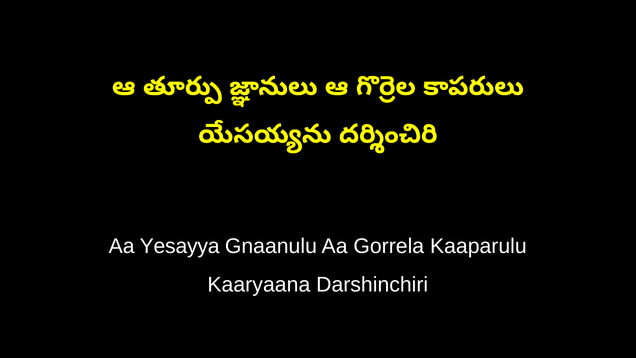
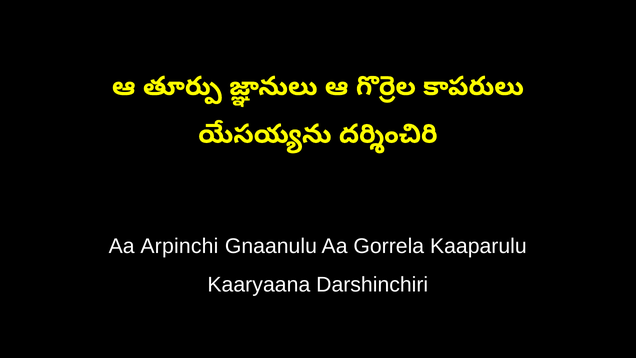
Yesayya: Yesayya -> Arpinchi
